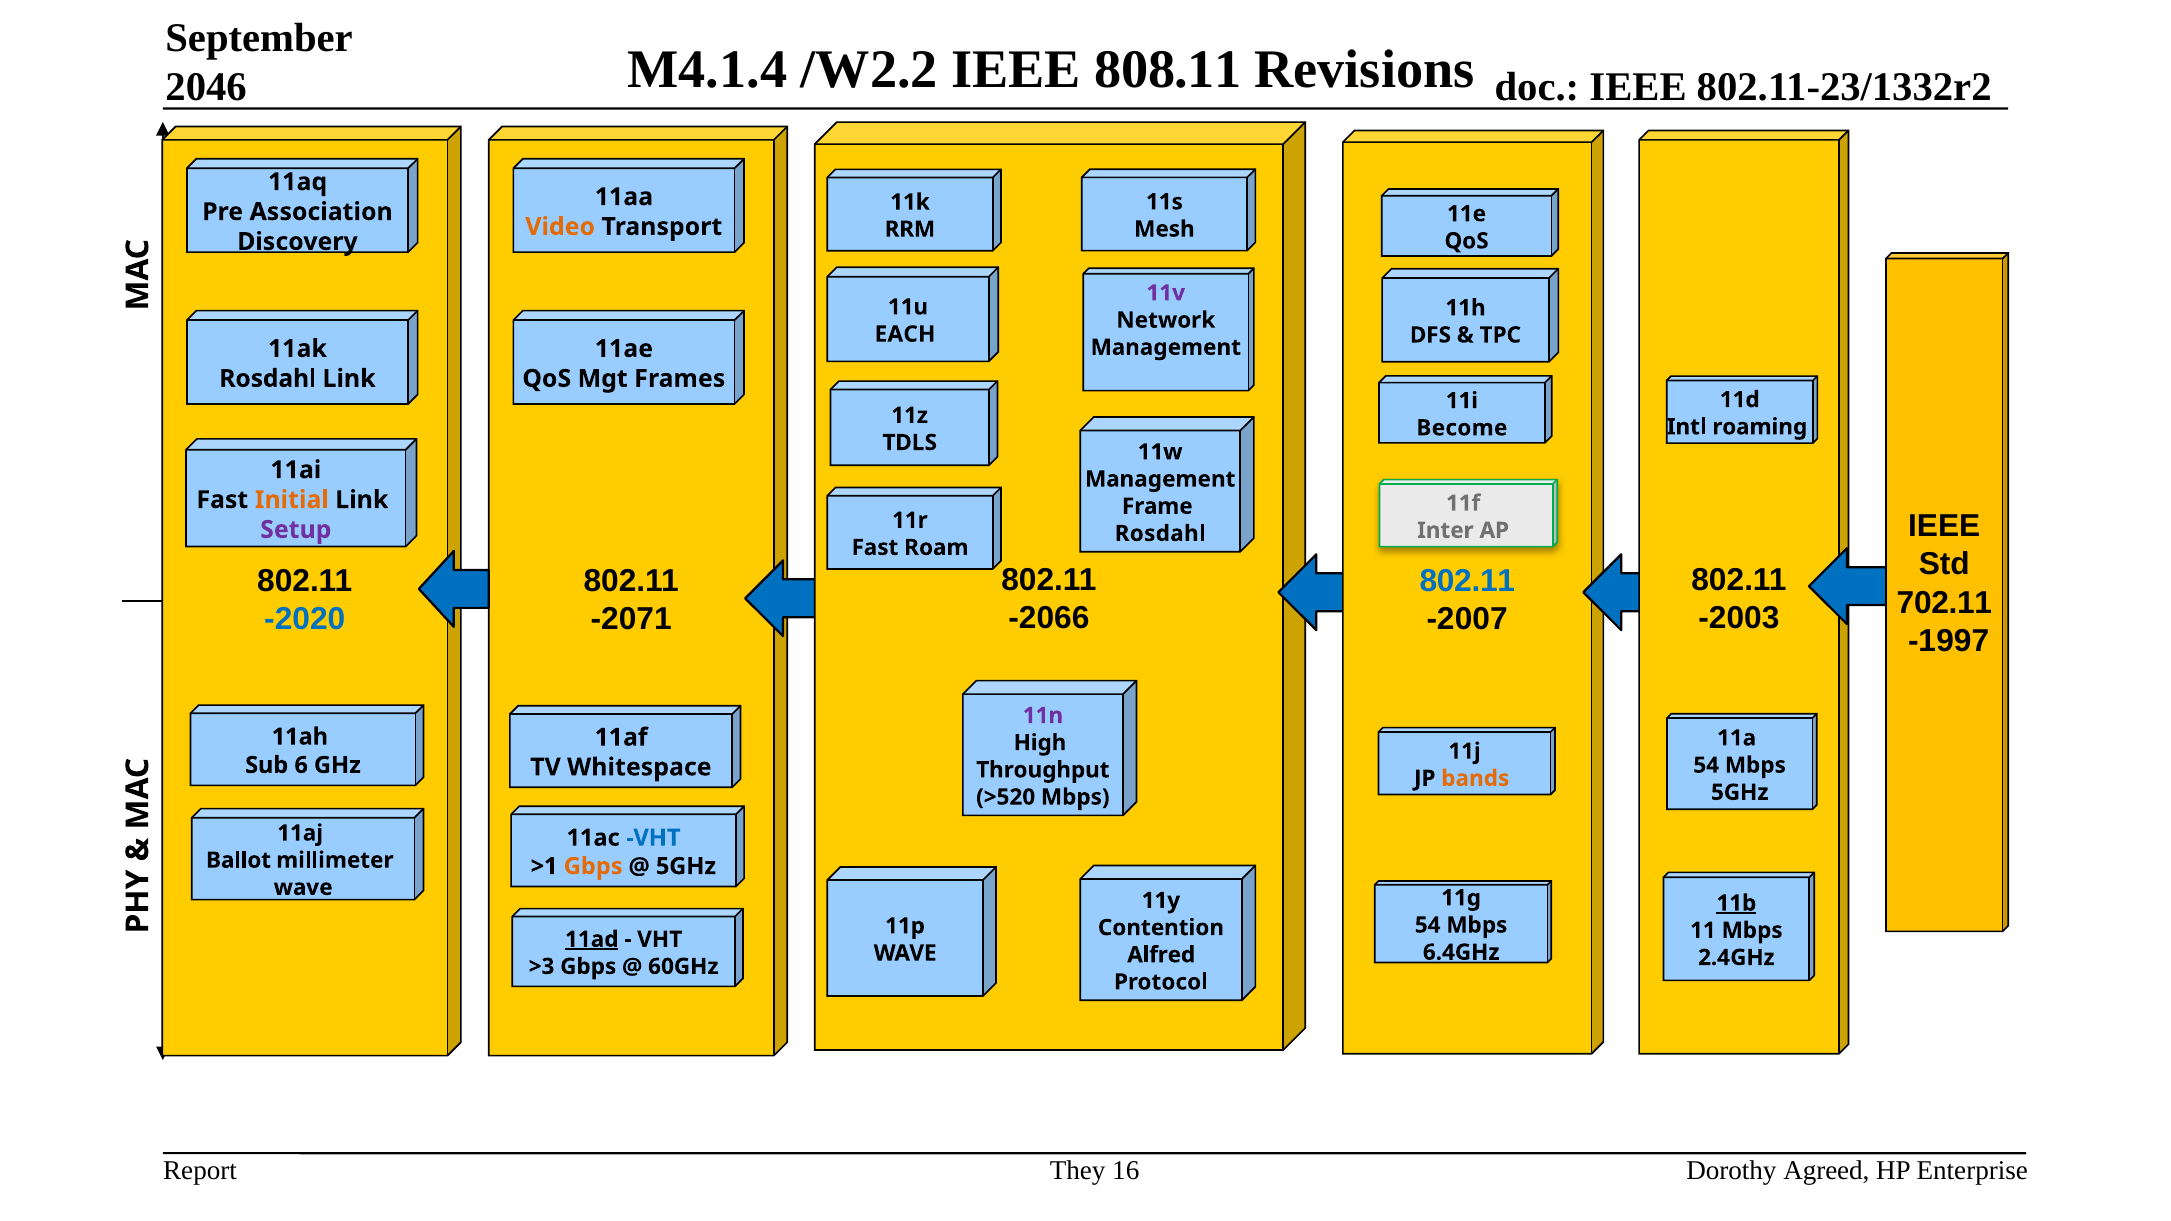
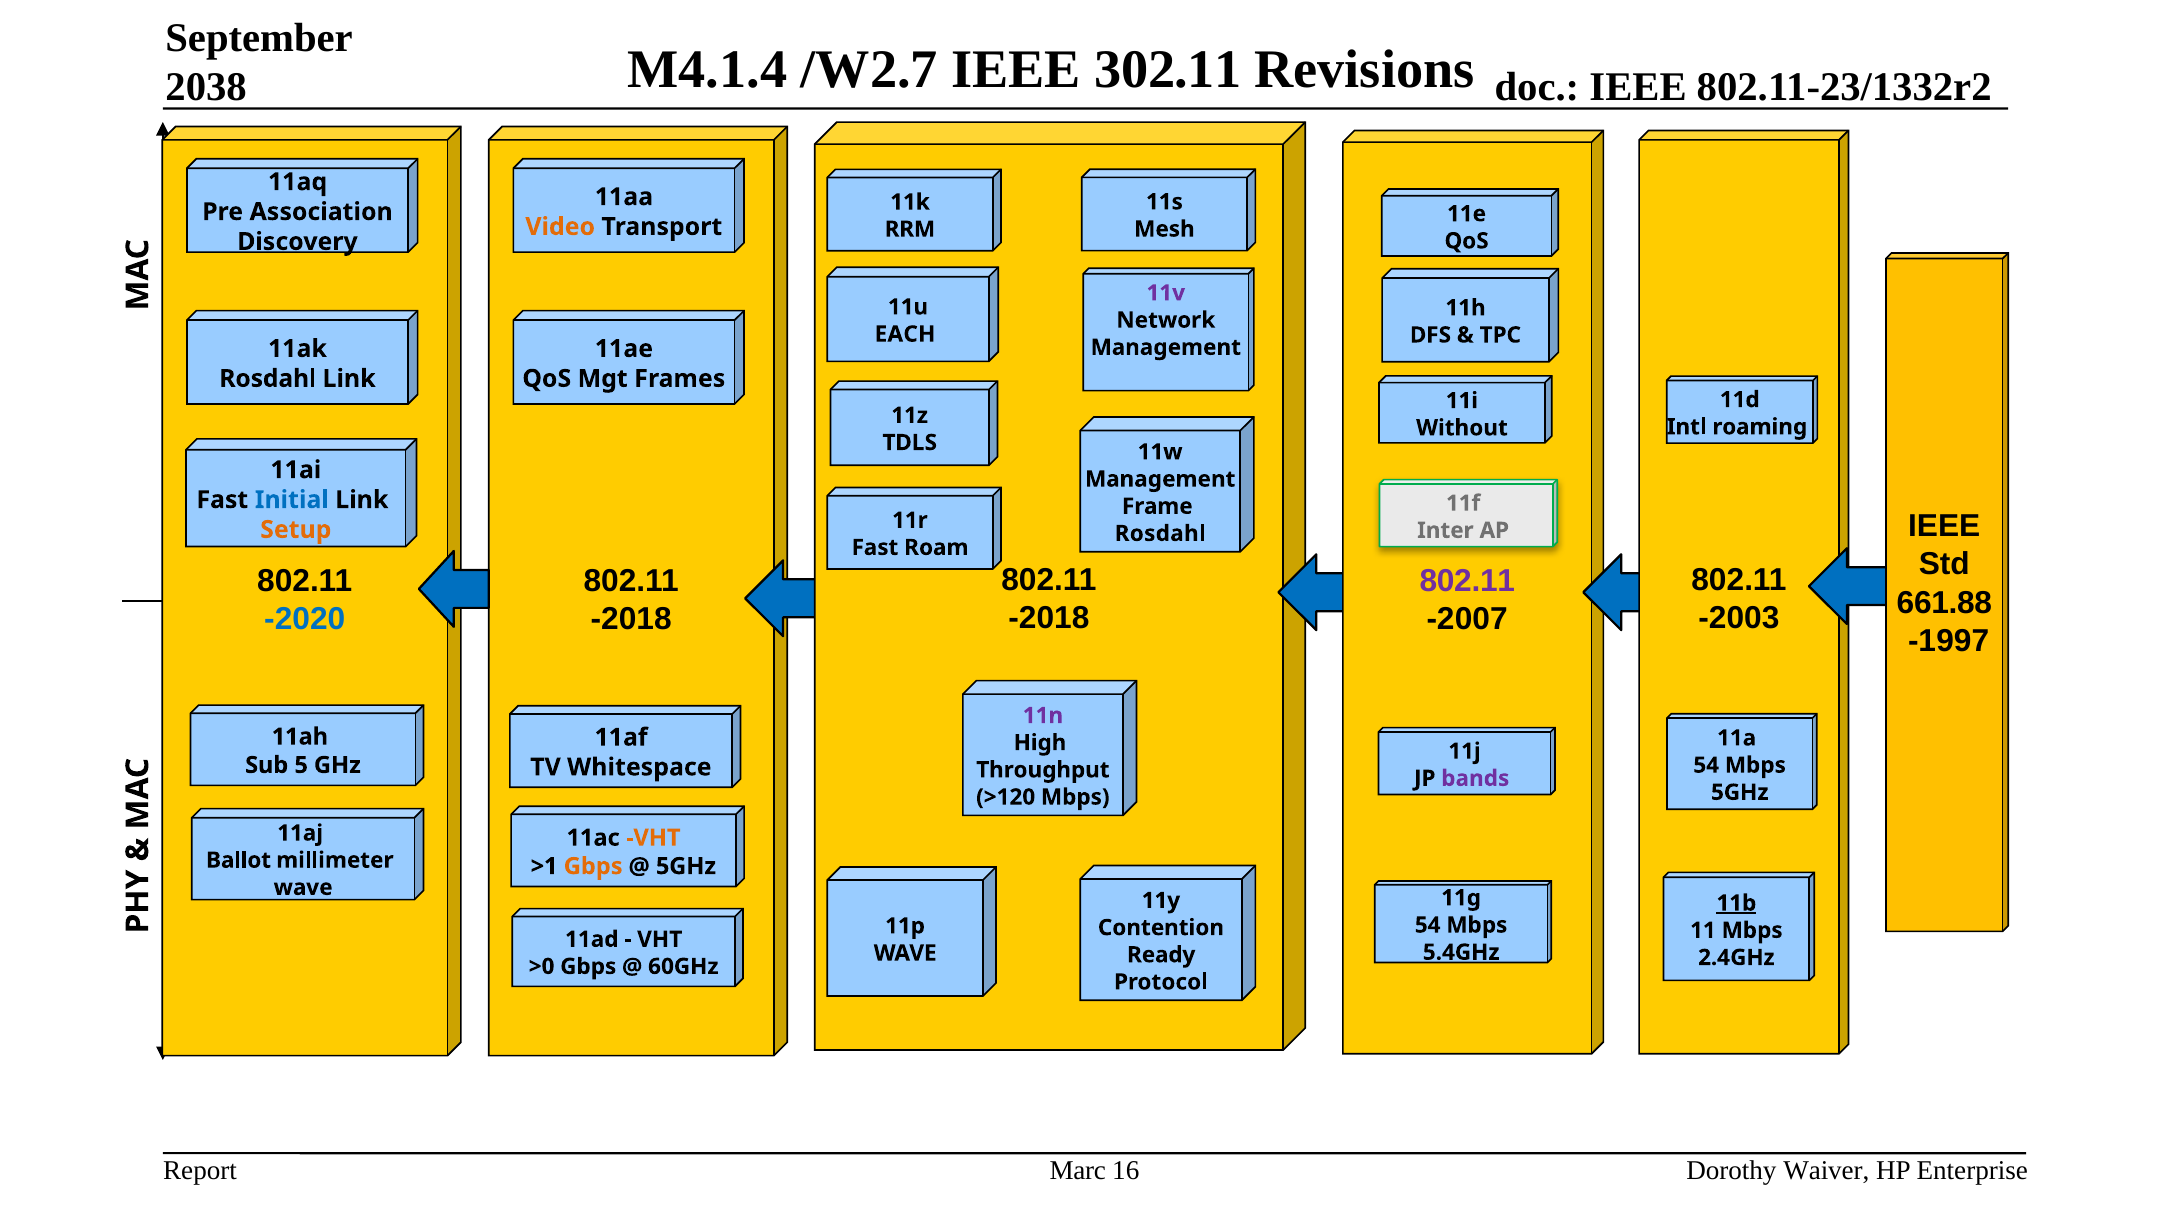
/W2.2: /W2.2 -> /W2.7
808.11: 808.11 -> 302.11
2046: 2046 -> 2038
Become: Become -> Without
Initial colour: orange -> blue
Setup colour: purple -> orange
802.11 at (1467, 581) colour: blue -> purple
702.11: 702.11 -> 661.88
-2066 at (1049, 618): -2066 -> -2018
-2071 at (631, 619): -2071 -> -2018
6: 6 -> 5
bands colour: orange -> purple
>520: >520 -> >120
VHT at (653, 838) colour: blue -> orange
11ad underline: present -> none
6.4GHz: 6.4GHz -> 5.4GHz
Alfred: Alfred -> Ready
>3: >3 -> >0
They: They -> Marc
Agreed: Agreed -> Waiver
